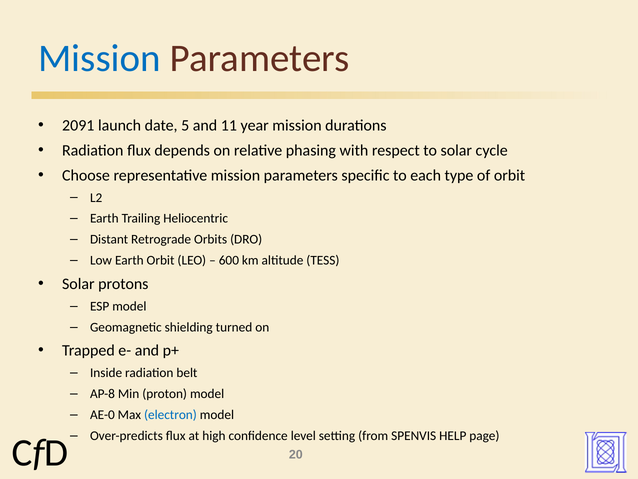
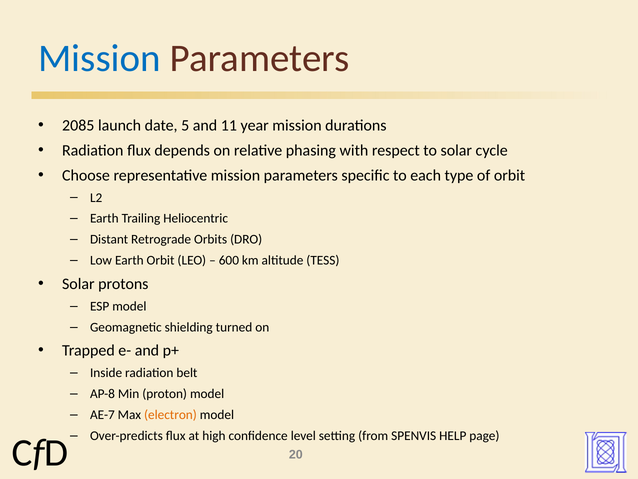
2091: 2091 -> 2085
AE-0: AE-0 -> AE-7
electron colour: blue -> orange
